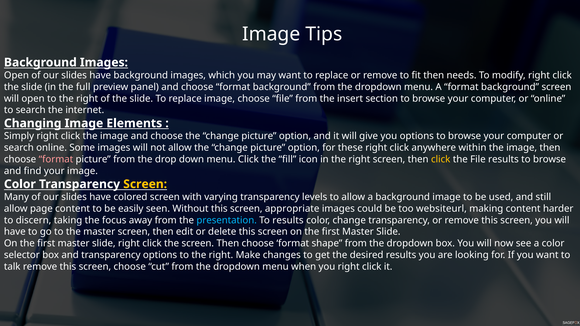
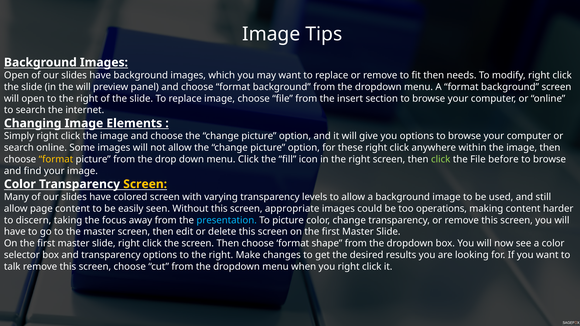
the full: full -> will
format at (56, 159) colour: pink -> yellow
click at (441, 159) colour: yellow -> light green
File results: results -> before
websiteurl: websiteurl -> operations
To results: results -> picture
